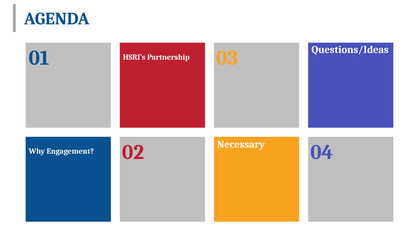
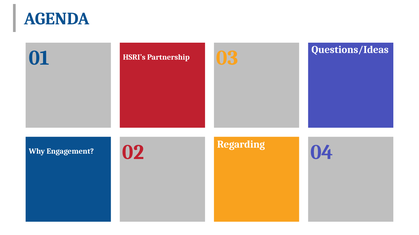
Necessary: Necessary -> Regarding
